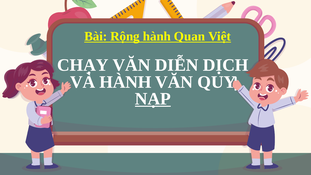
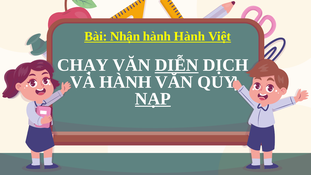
Rộng: Rộng -> Nhận
hành Quan: Quan -> Hành
DIỄN underline: none -> present
